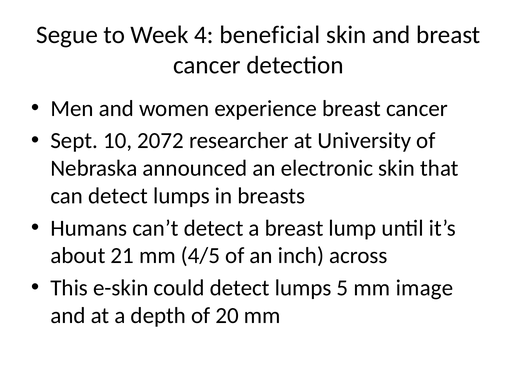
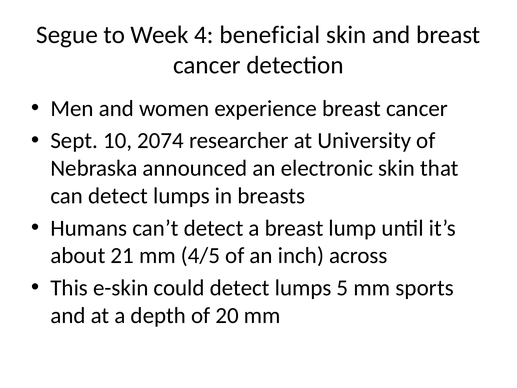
2072: 2072 -> 2074
image: image -> sports
